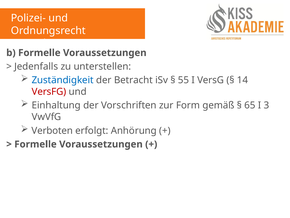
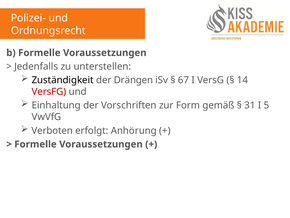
Zuständigkeit colour: blue -> black
Betracht: Betracht -> Drängen
55: 55 -> 67
65: 65 -> 31
3: 3 -> 5
